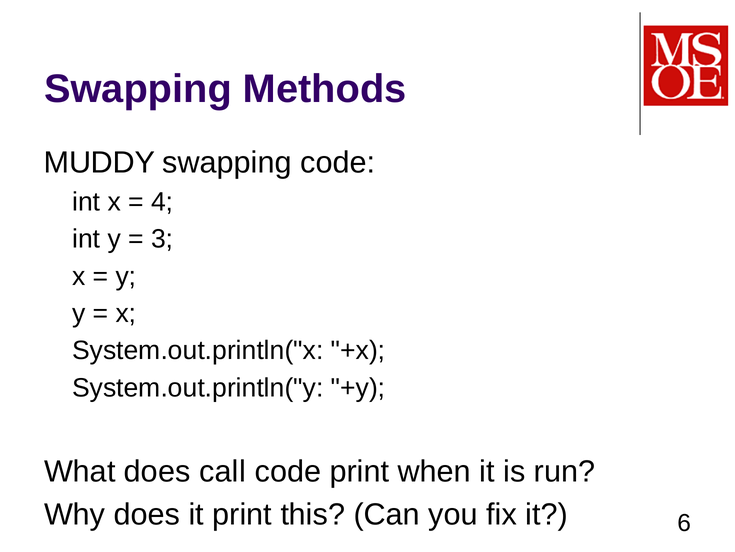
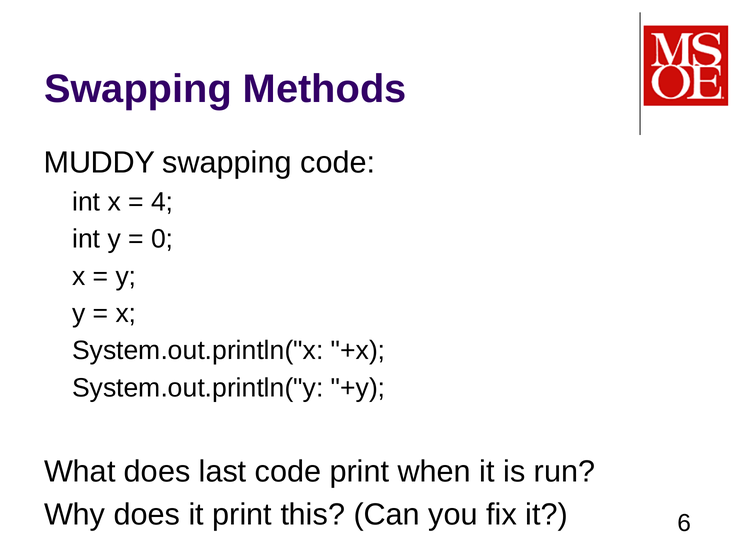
3: 3 -> 0
call: call -> last
